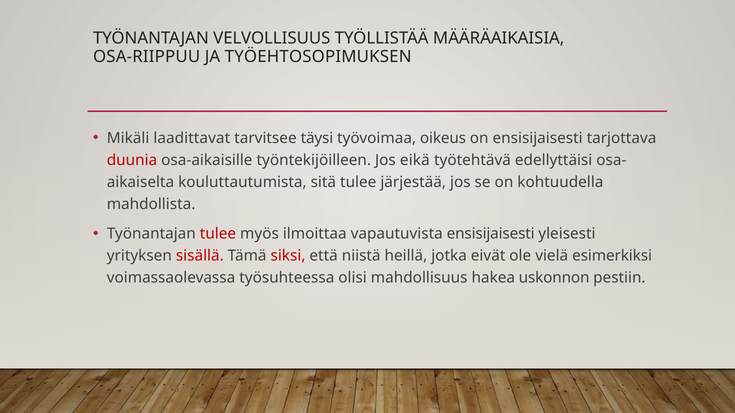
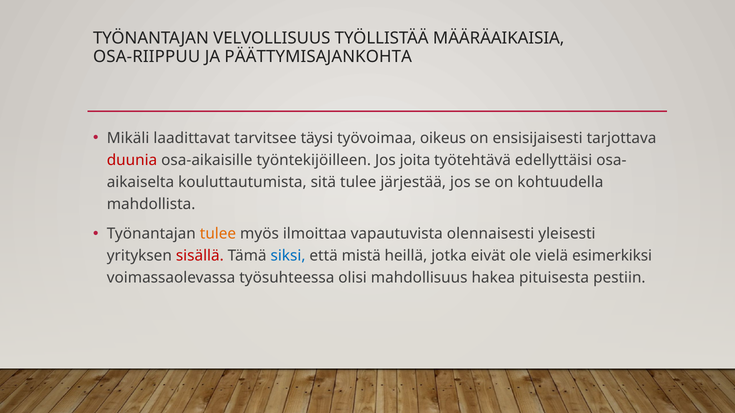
TYÖEHTOSOPIMUKSEN: TYÖEHTOSOPIMUKSEN -> PÄÄTTYMISAJANKOHTA
eikä: eikä -> joita
tulee at (218, 234) colour: red -> orange
vapautuvista ensisijaisesti: ensisijaisesti -> olennaisesti
siksi colour: red -> blue
niistä: niistä -> mistä
uskonnon: uskonnon -> pituisesta
